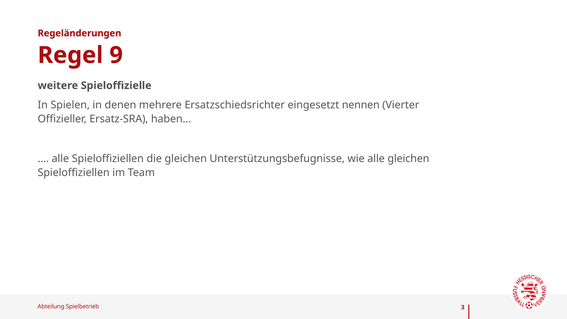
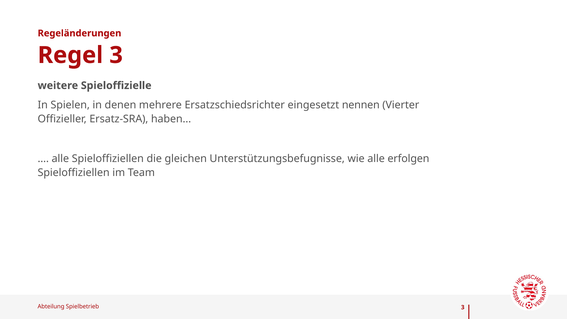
Regel 9: 9 -> 3
alle gleichen: gleichen -> erfolgen
